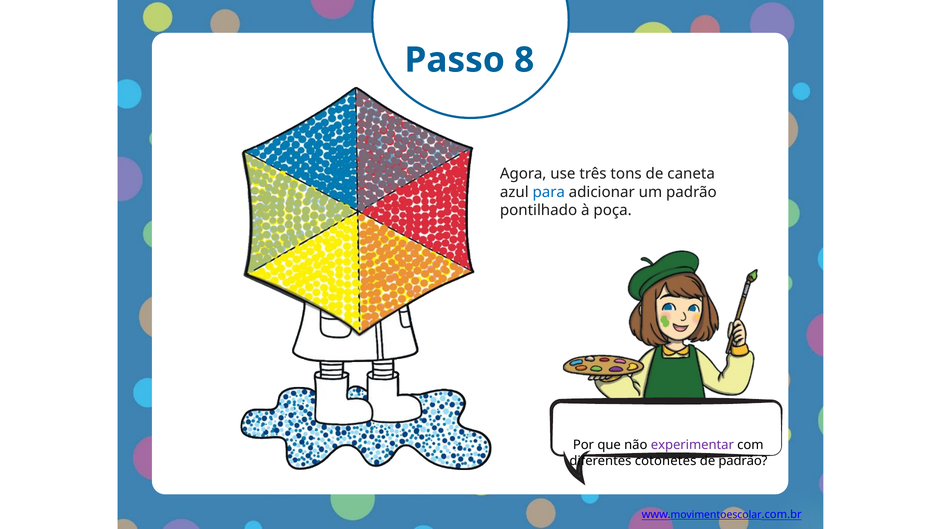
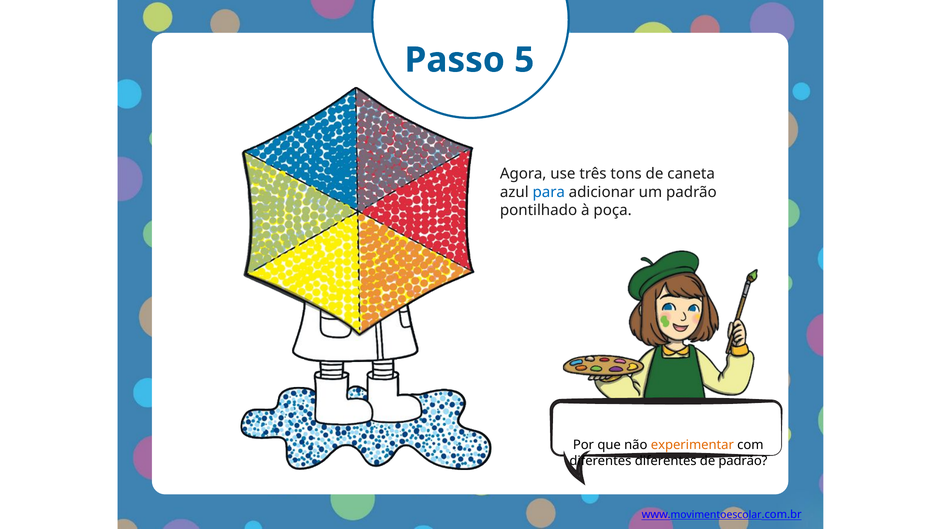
8: 8 -> 5
experimentar colour: purple -> orange
diferentes cotonetes: cotonetes -> diferentes
